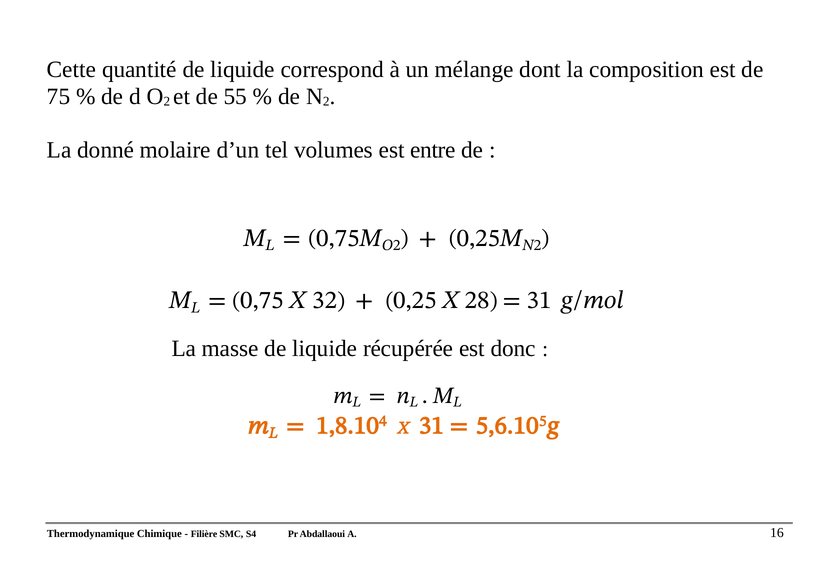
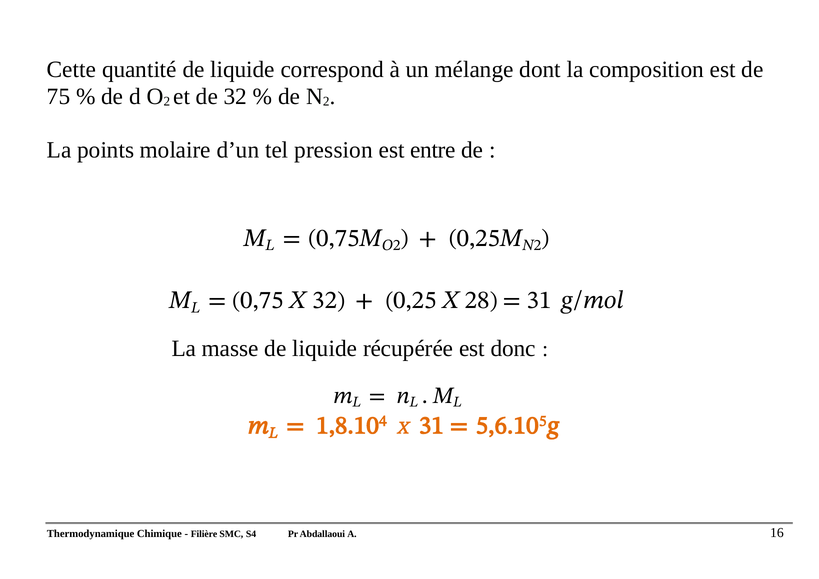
de 55: 55 -> 32
donné: donné -> points
volumes: volumes -> pression
